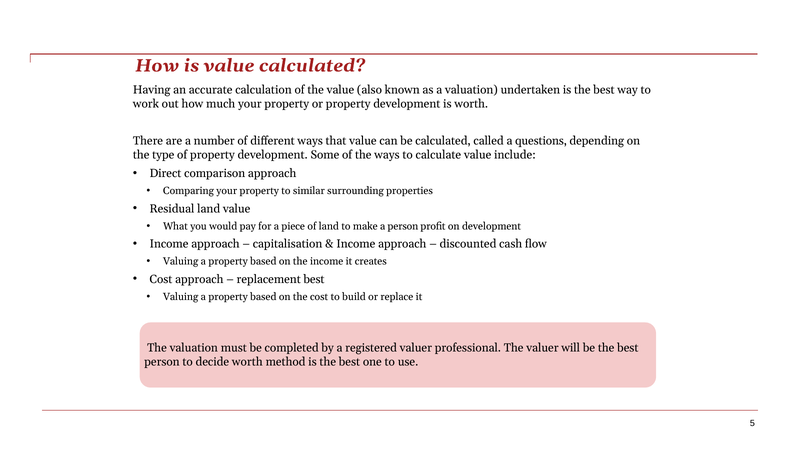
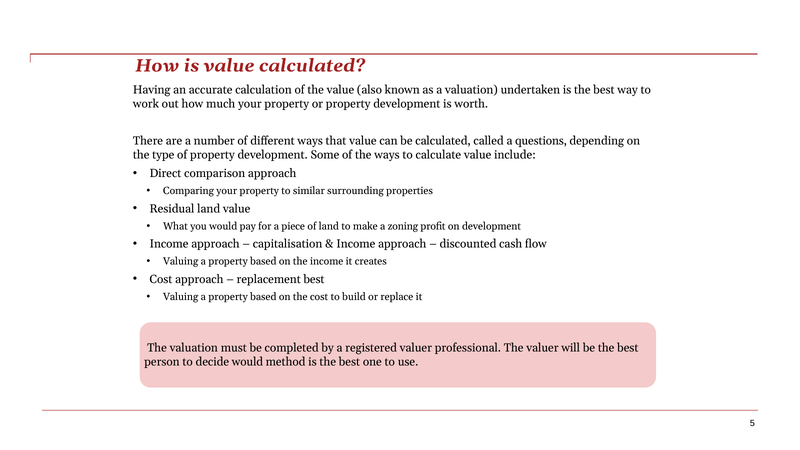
a person: person -> zoning
decide worth: worth -> would
